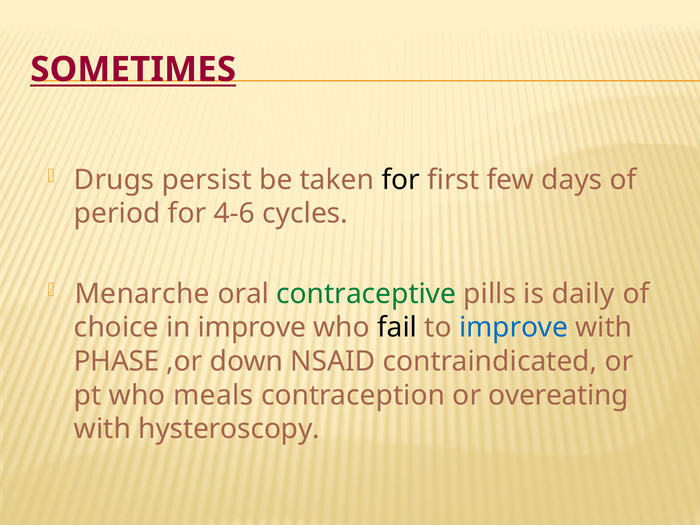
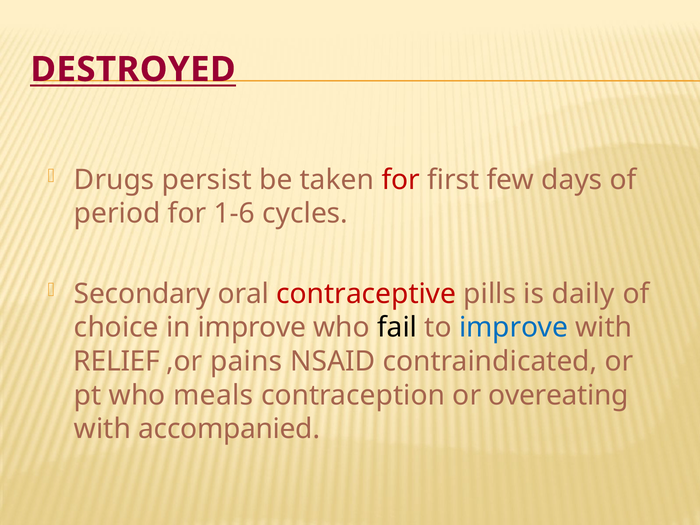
SOMETIMES: SOMETIMES -> DESTROYED
for at (401, 180) colour: black -> red
4-6: 4-6 -> 1-6
Menarche: Menarche -> Secondary
contraceptive colour: green -> red
PHASE: PHASE -> RELIEF
down: down -> pains
hysteroscopy: hysteroscopy -> accompanied
